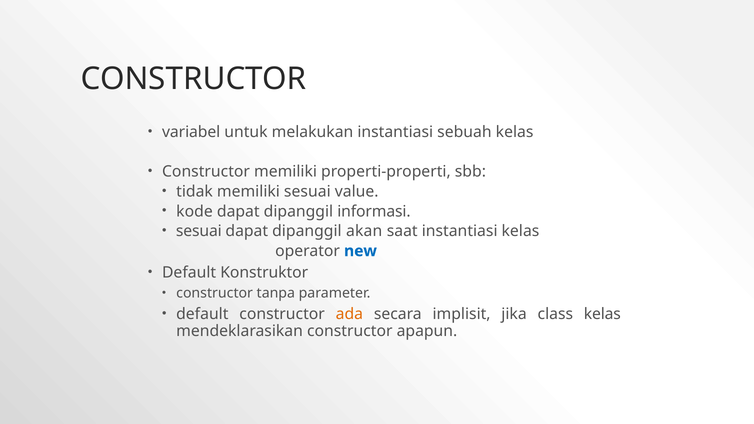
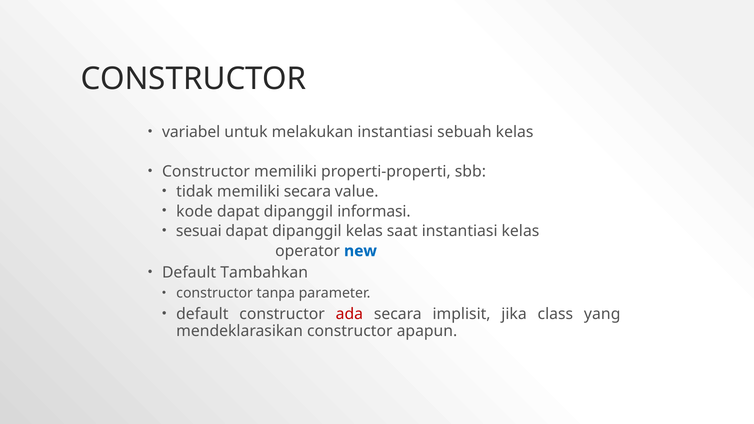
memiliki sesuai: sesuai -> secara
dipanggil akan: akan -> kelas
Konstruktor: Konstruktor -> Tambahkan
ada colour: orange -> red
class kelas: kelas -> yang
